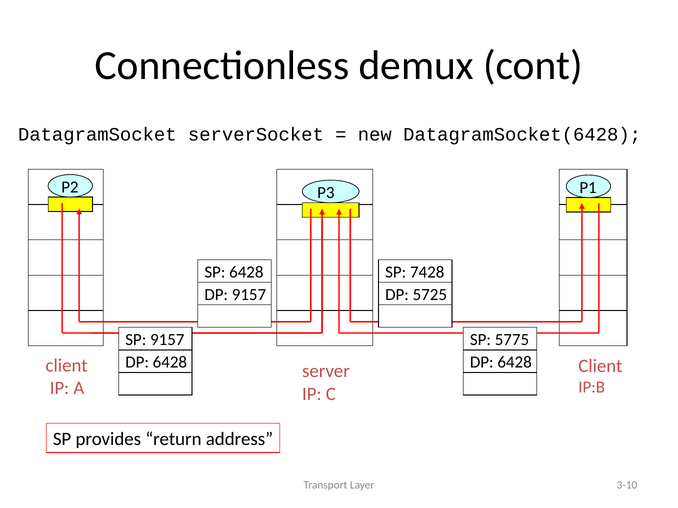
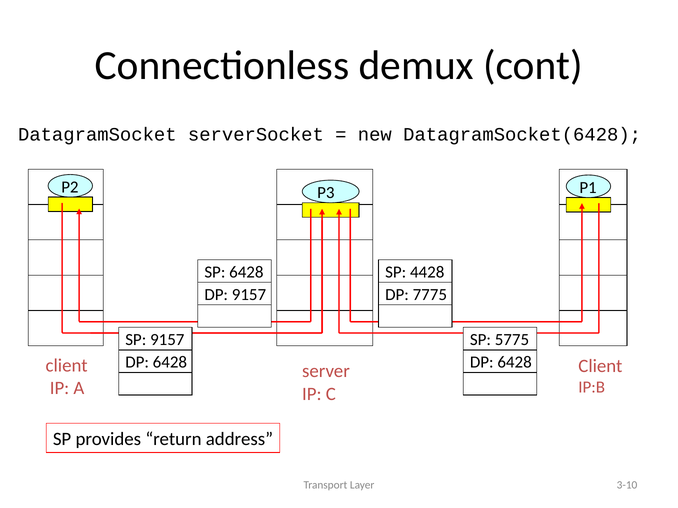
7428: 7428 -> 4428
5725: 5725 -> 7775
